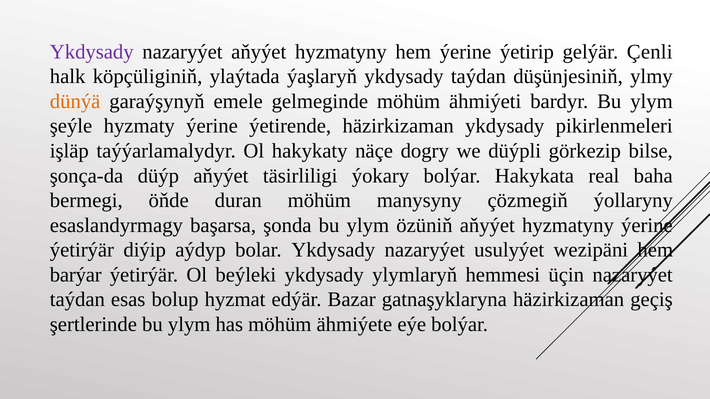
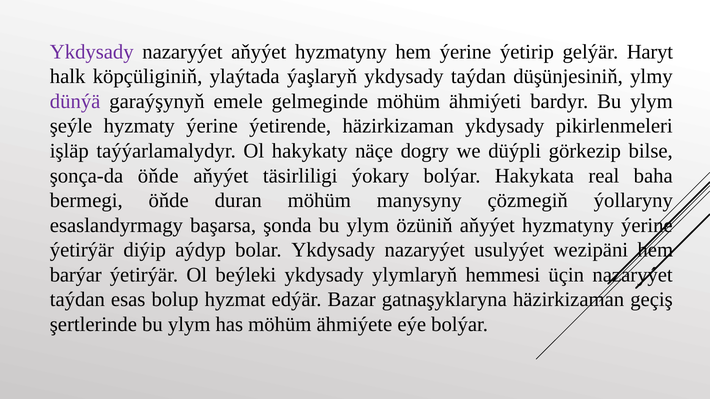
Çenli: Çenli -> Haryt
dünýä colour: orange -> purple
şonça-da düýp: düýp -> öňde
